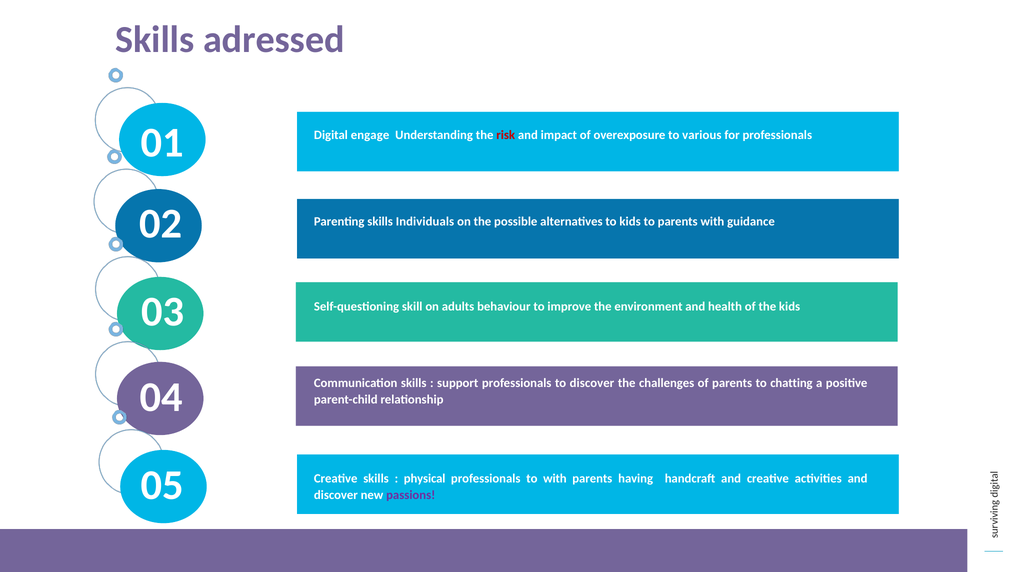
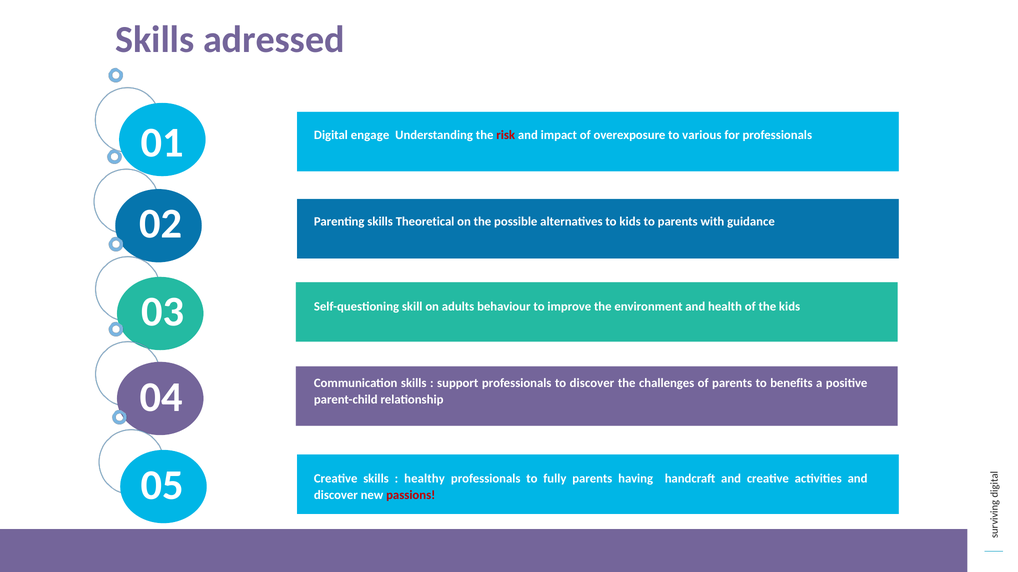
Individuals: Individuals -> Theoretical
chatting: chatting -> benefits
physical: physical -> healthy
to with: with -> fully
passions colour: purple -> red
